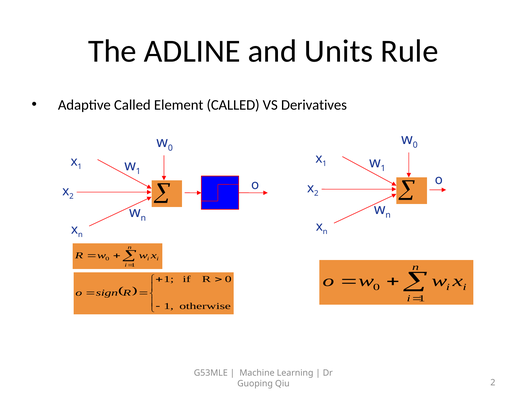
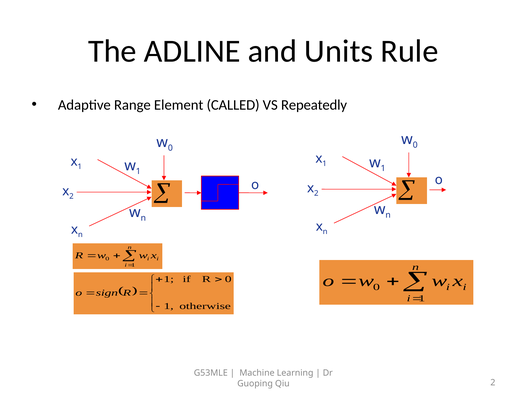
Adaptive Called: Called -> Range
Derivatives: Derivatives -> Repeatedly
